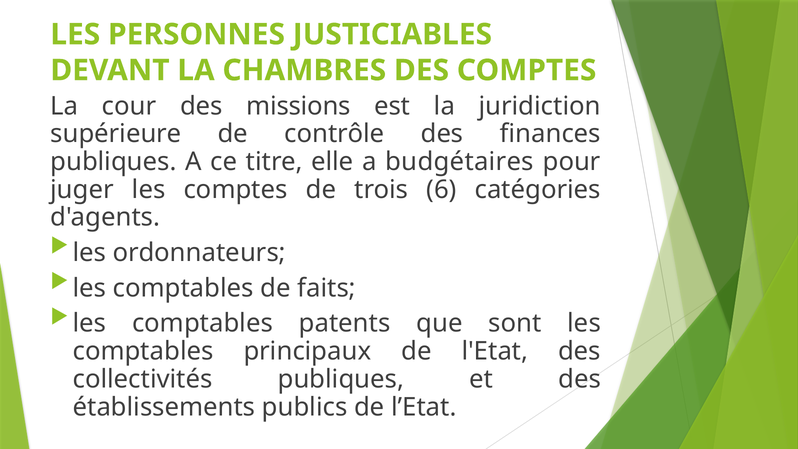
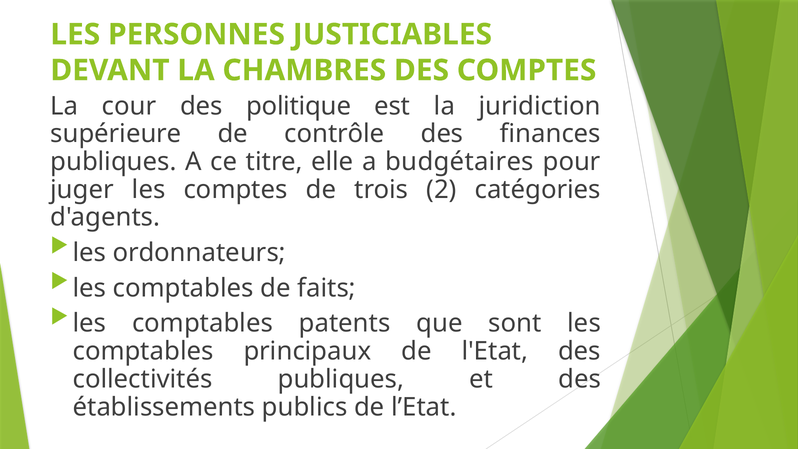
missions: missions -> politique
6: 6 -> 2
